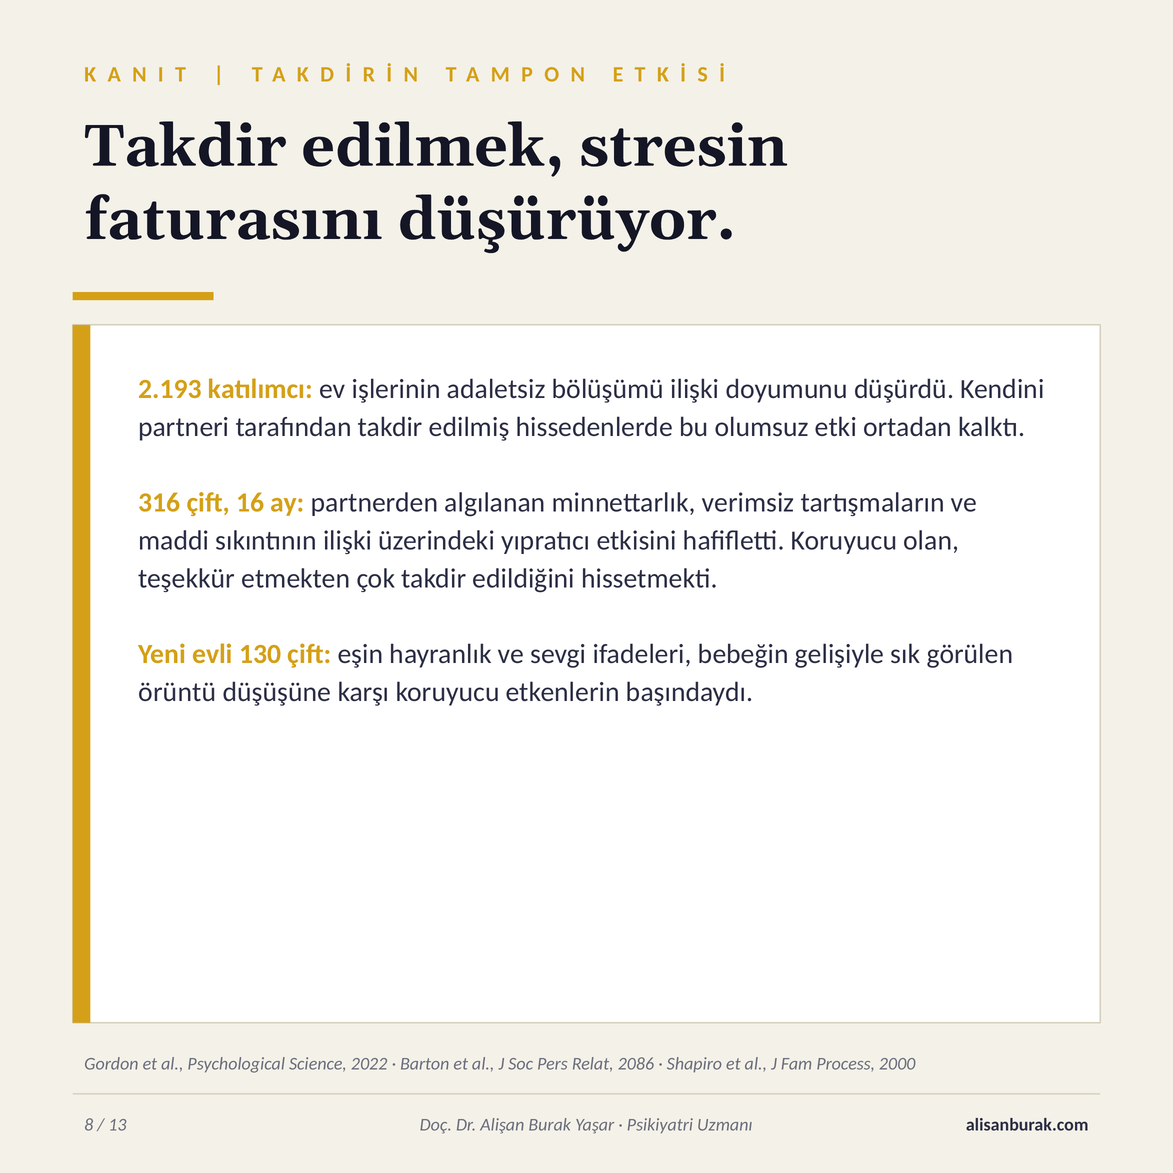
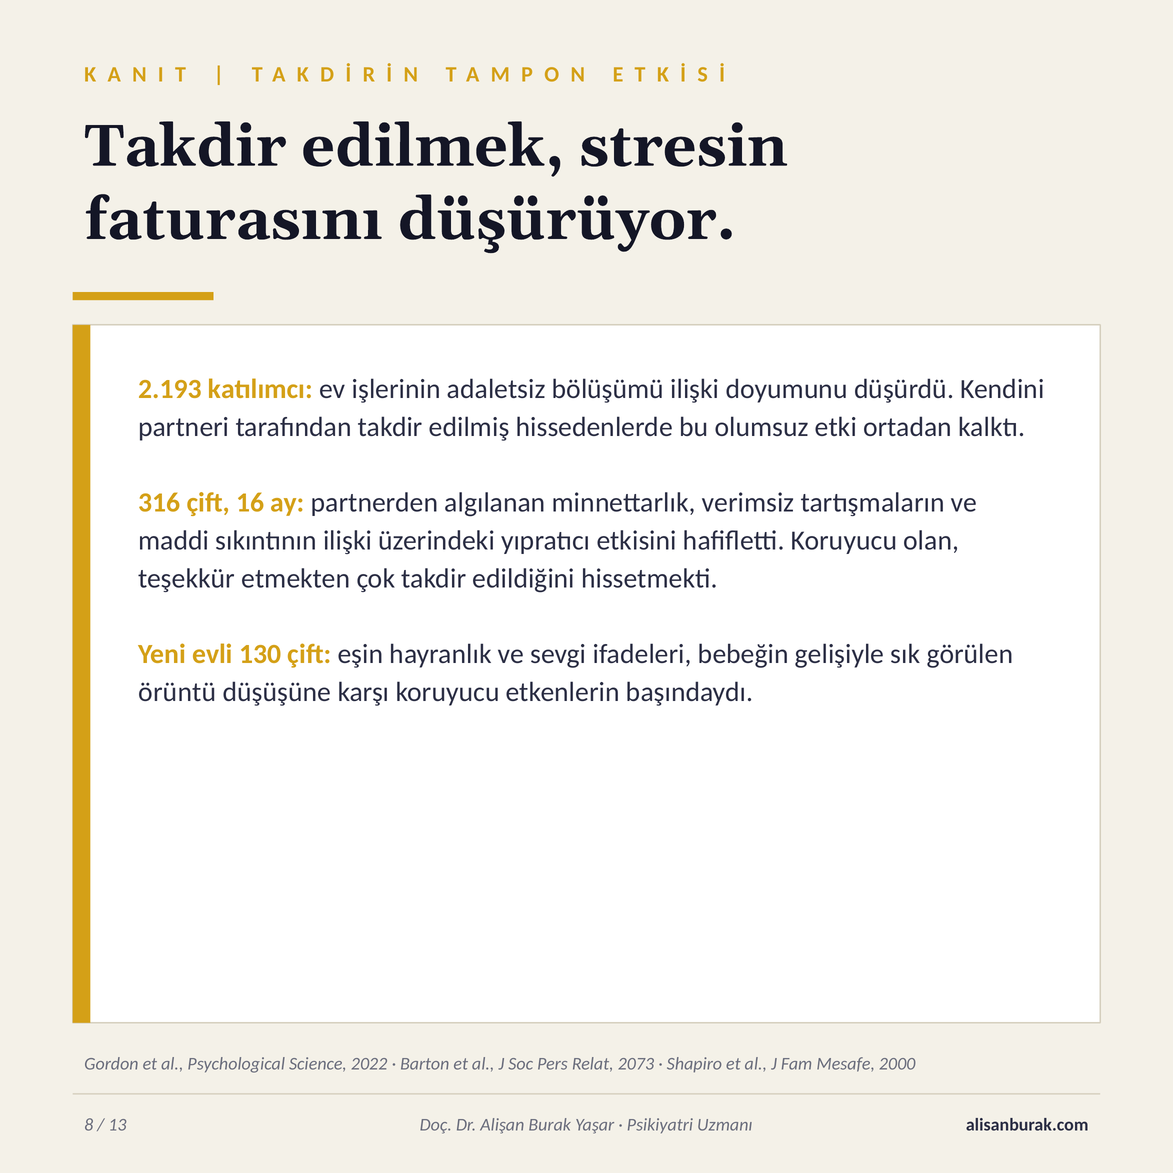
2086: 2086 -> 2073
Process: Process -> Mesafe
